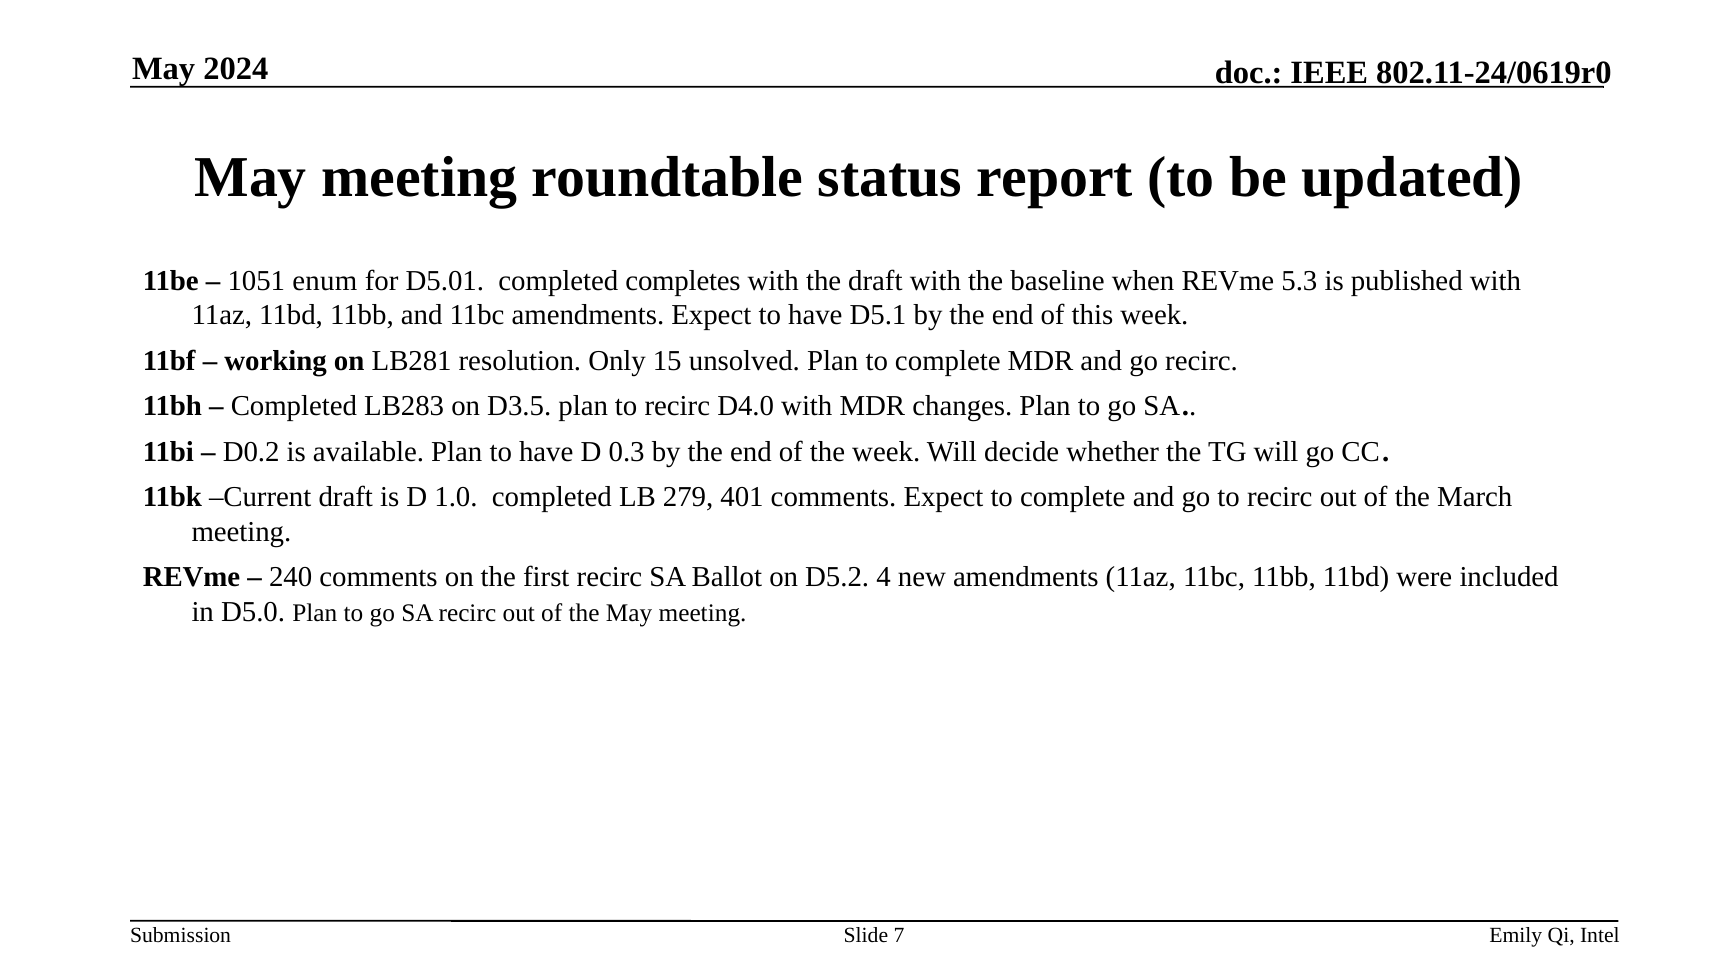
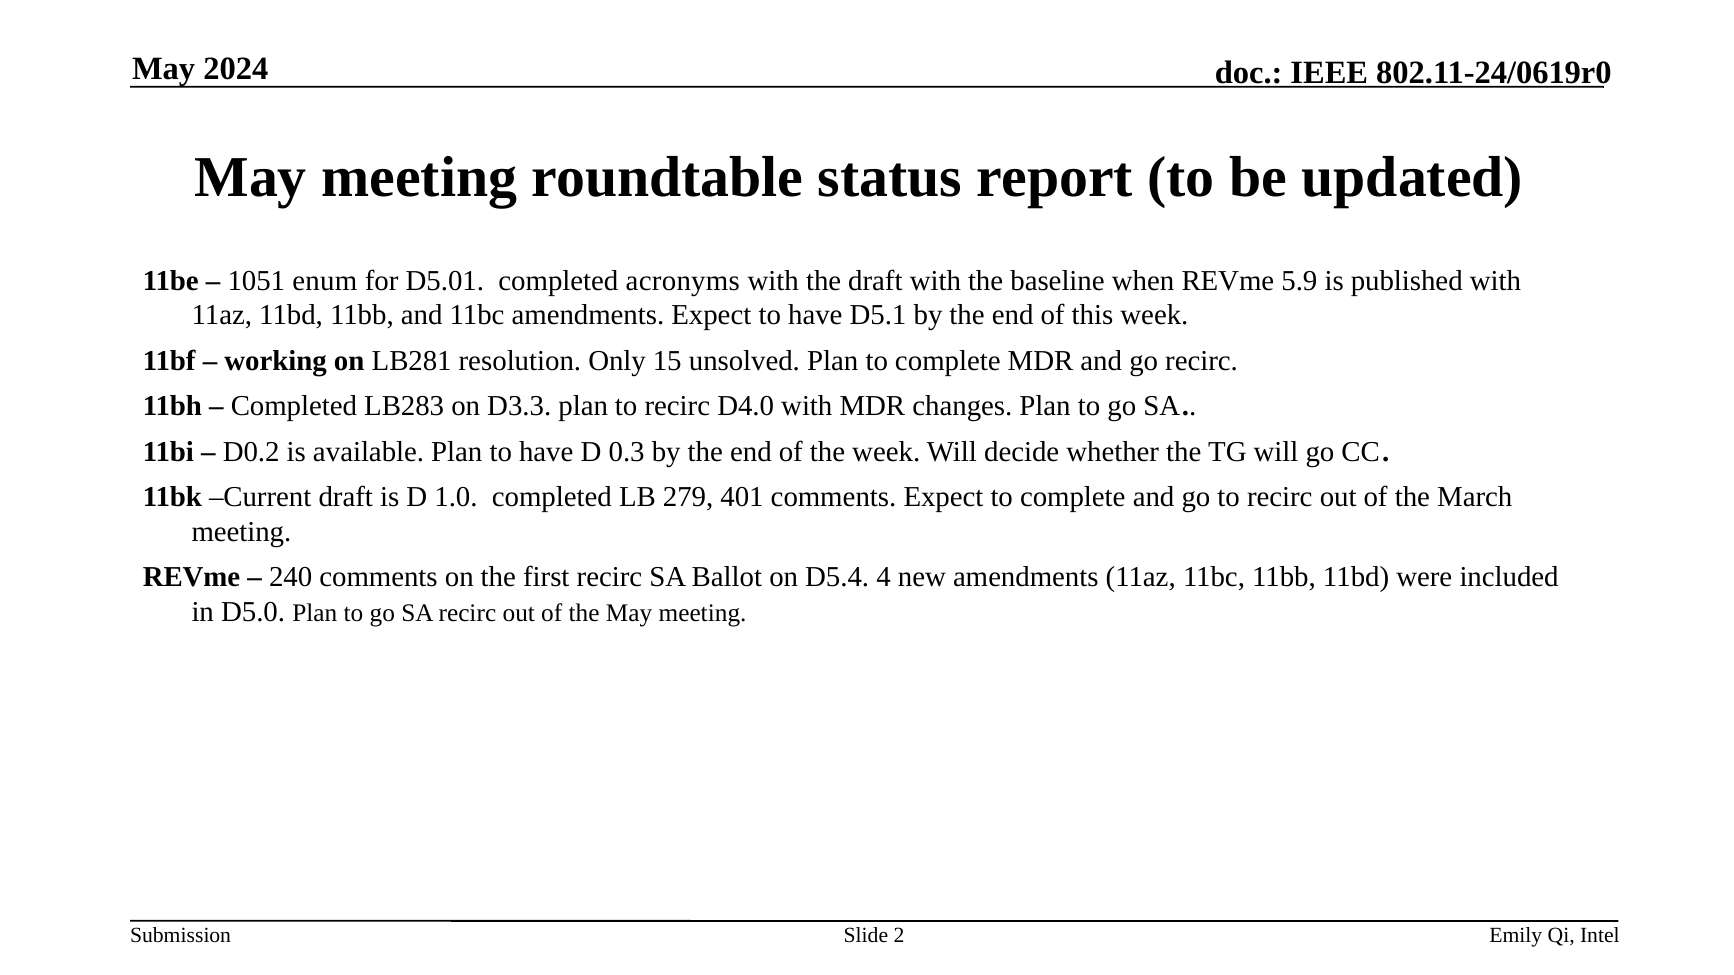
completes: completes -> acronyms
5.3: 5.3 -> 5.9
D3.5: D3.5 -> D3.3
D5.2: D5.2 -> D5.4
7: 7 -> 2
